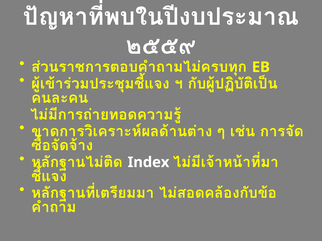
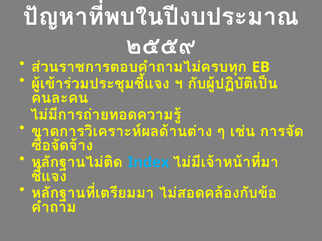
Index colour: white -> light blue
